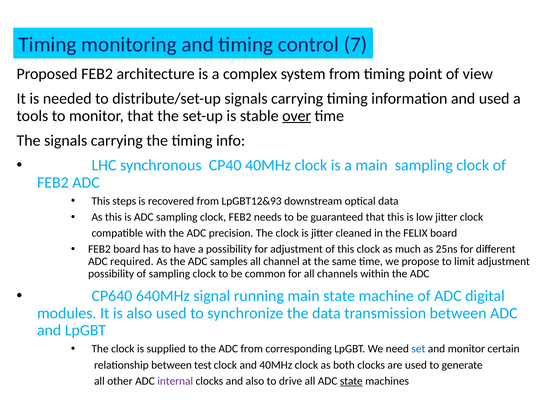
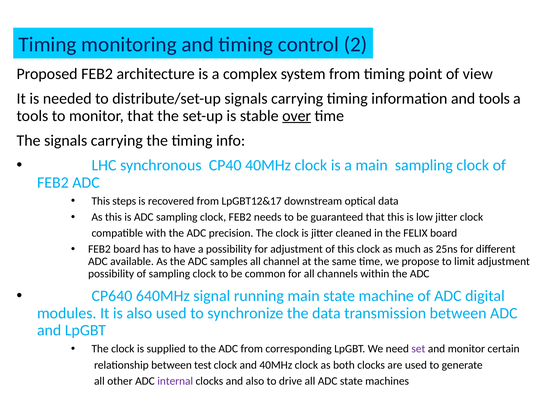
7: 7 -> 2
and used: used -> tools
LpGBT12&93: LpGBT12&93 -> LpGBT12&17
required: required -> available
set colour: blue -> purple
state at (351, 381) underline: present -> none
